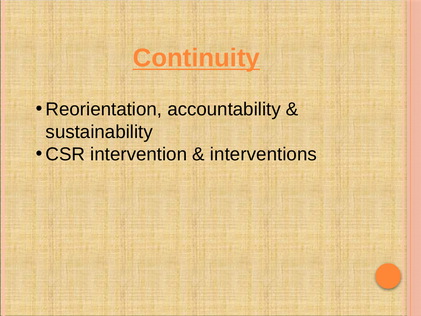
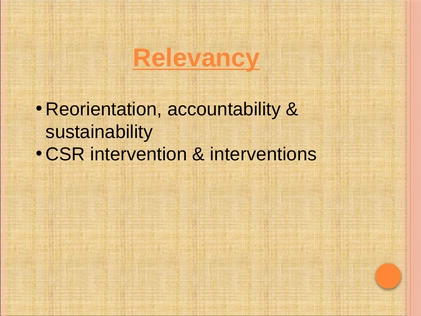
Continuity: Continuity -> Relevancy
